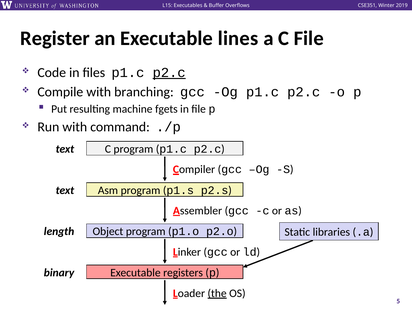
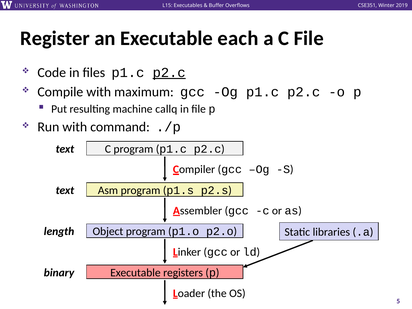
lines: lines -> each
branching: branching -> maximum
fgets: fgets -> callq
the underline: present -> none
